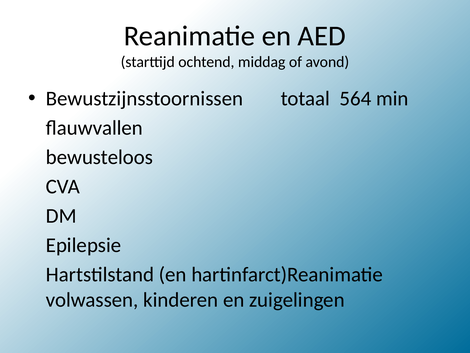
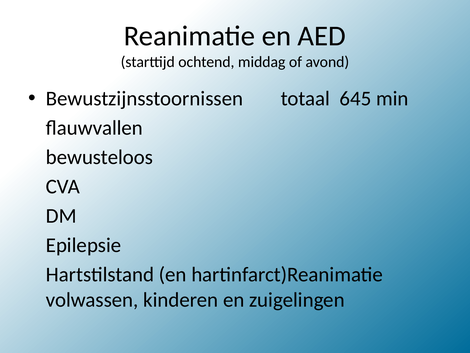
564: 564 -> 645
